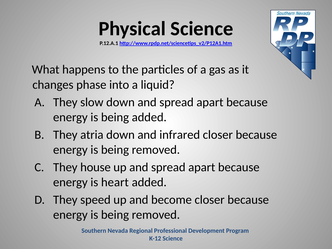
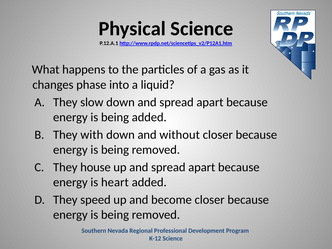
atria: atria -> with
infrared: infrared -> without
